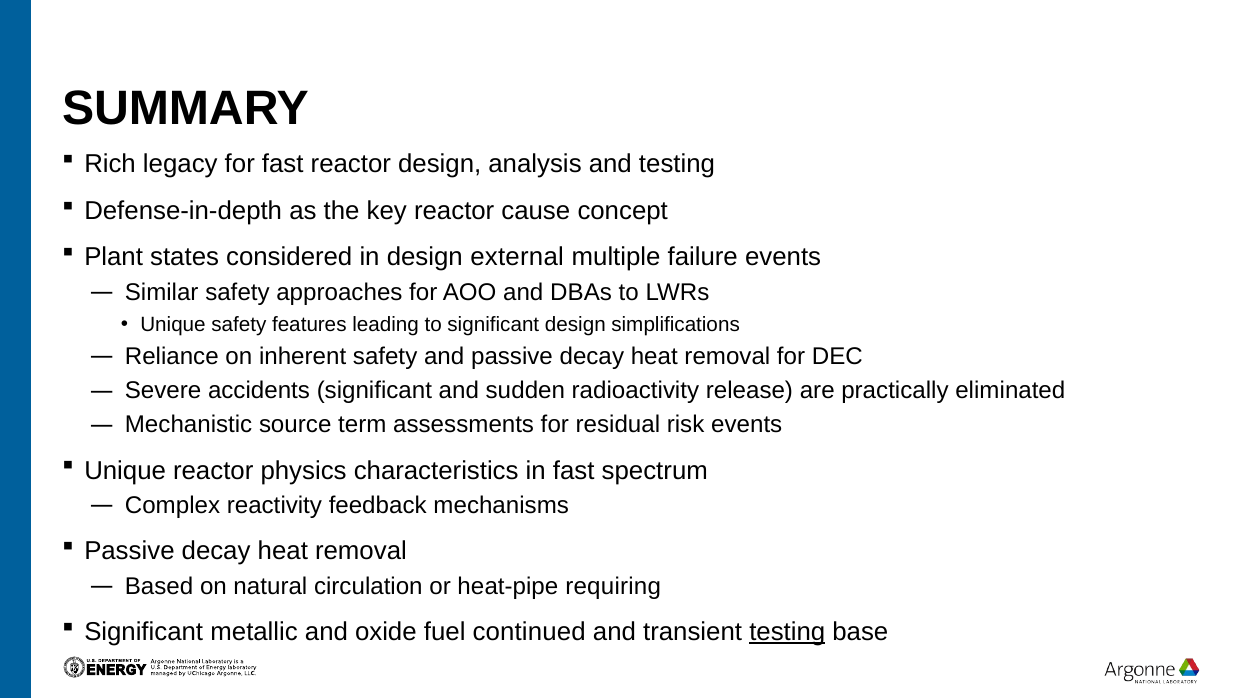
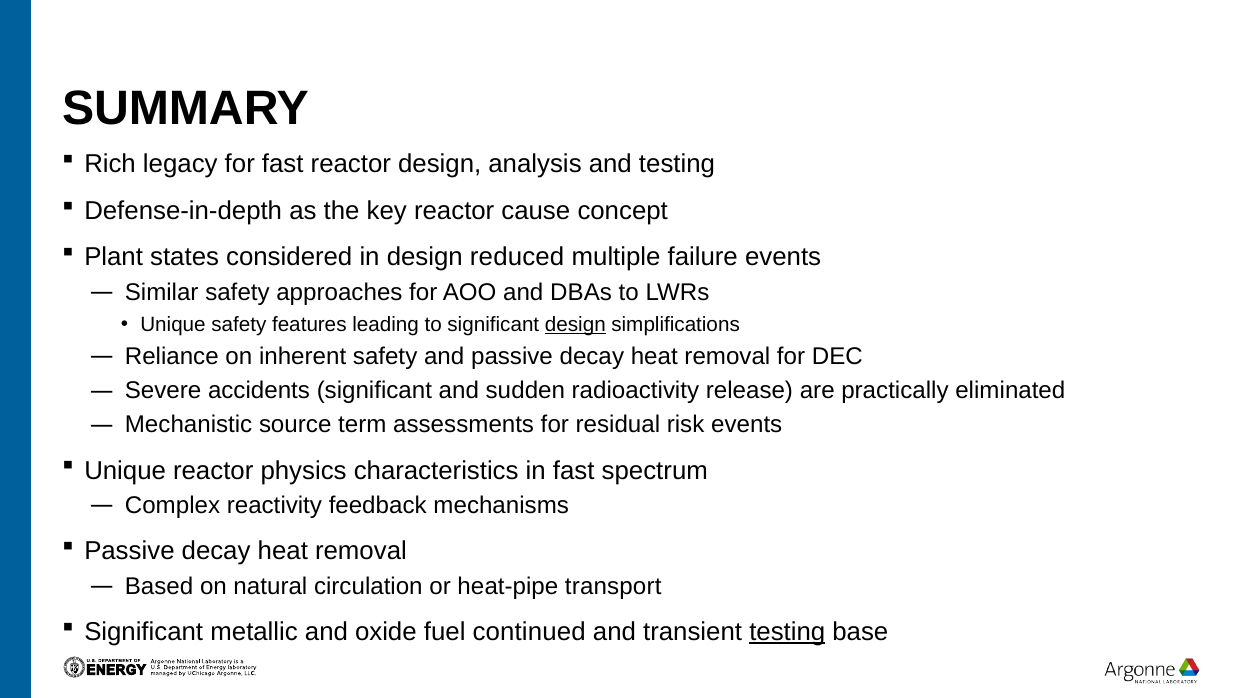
external: external -> reduced
design at (575, 324) underline: none -> present
requiring: requiring -> transport
